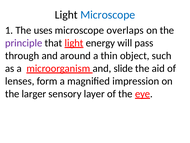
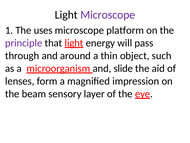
Microscope at (108, 15) colour: blue -> purple
overlaps: overlaps -> platform
larger: larger -> beam
